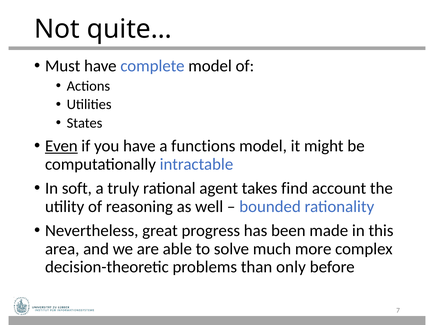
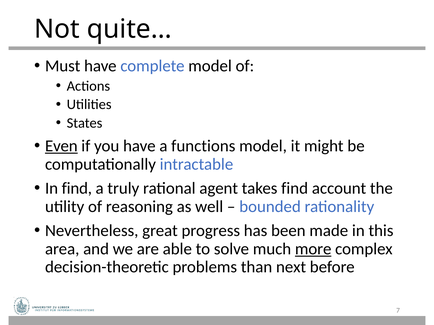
In soft: soft -> find
more underline: none -> present
only: only -> next
